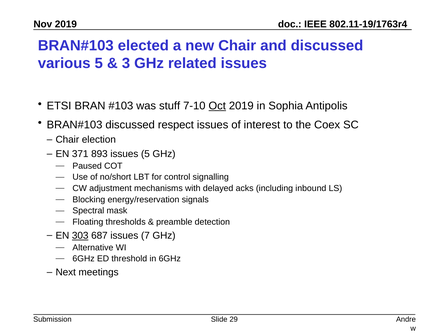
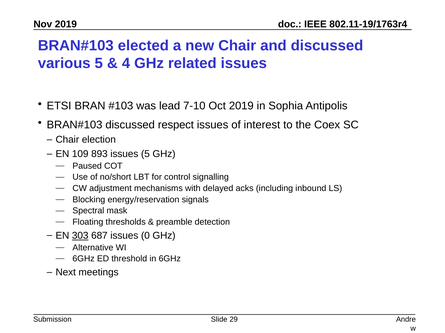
3: 3 -> 4
stuff: stuff -> lead
Oct underline: present -> none
371: 371 -> 109
7: 7 -> 0
